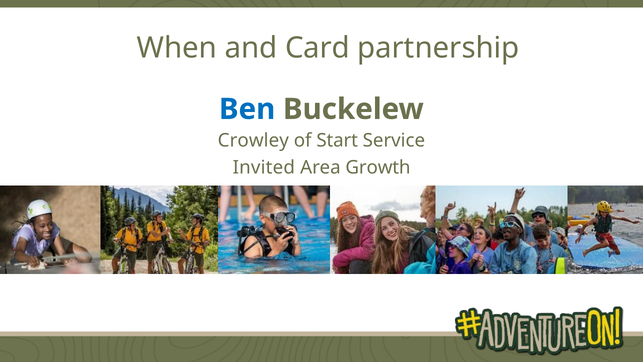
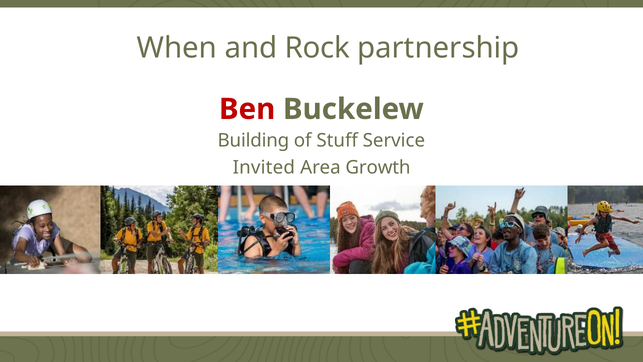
Card: Card -> Rock
Ben colour: blue -> red
Crowley: Crowley -> Building
Start: Start -> Stuff
